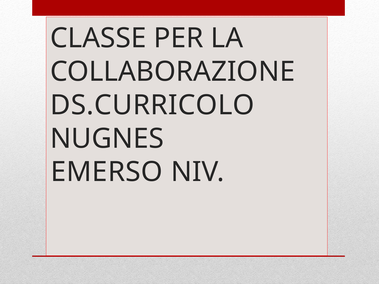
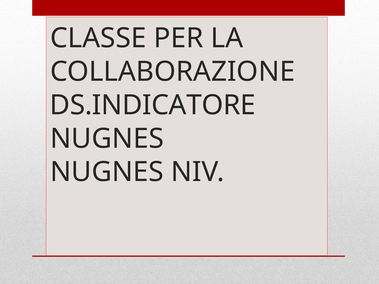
DS.CURRICOLO: DS.CURRICOLO -> DS.INDICATORE
EMERSO at (107, 172): EMERSO -> NUGNES
